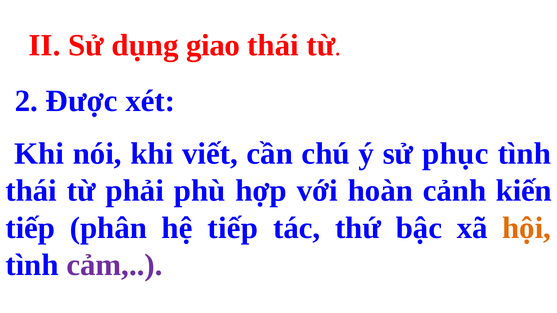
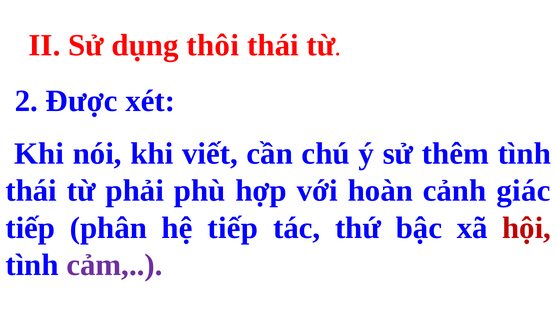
giao: giao -> thôi
phục: phục -> thêm
kiến: kiến -> giác
hội colour: orange -> red
